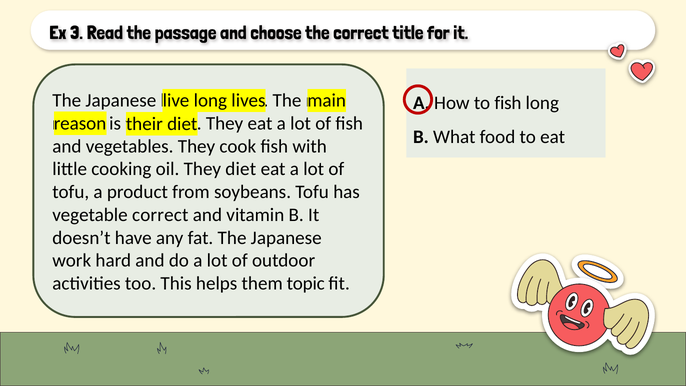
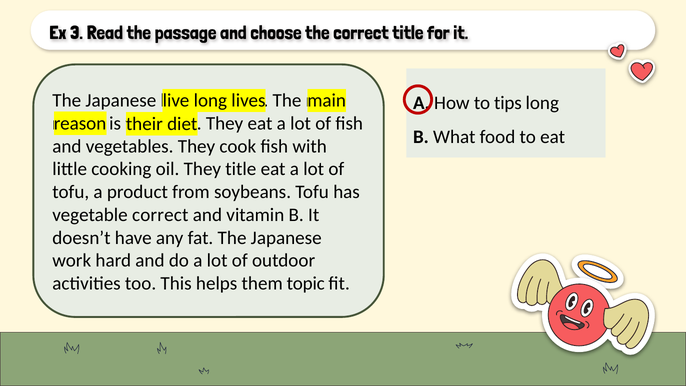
to fish: fish -> tips
They diet: diet -> title
